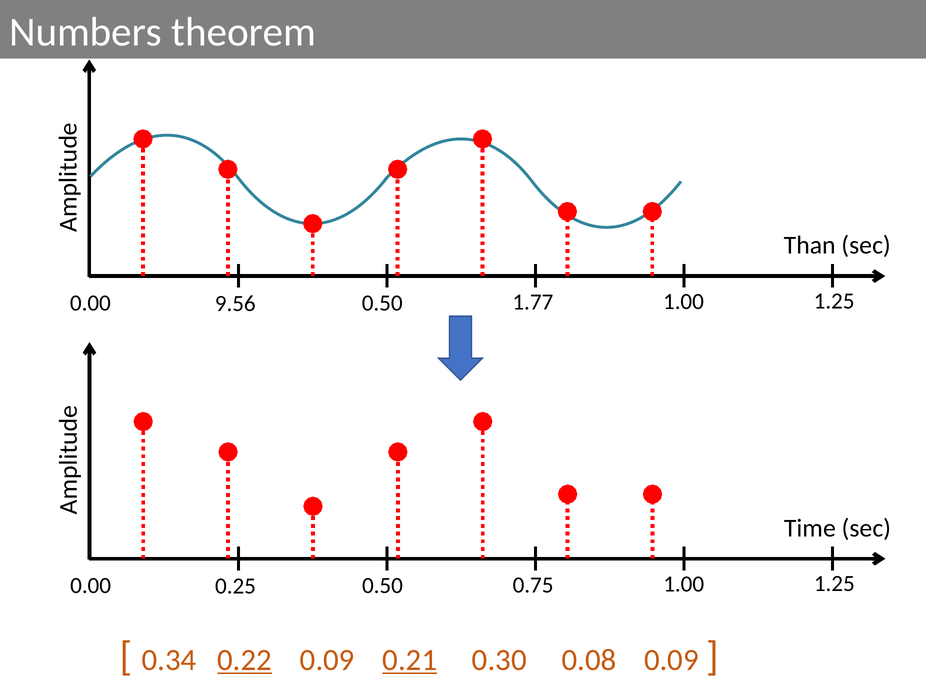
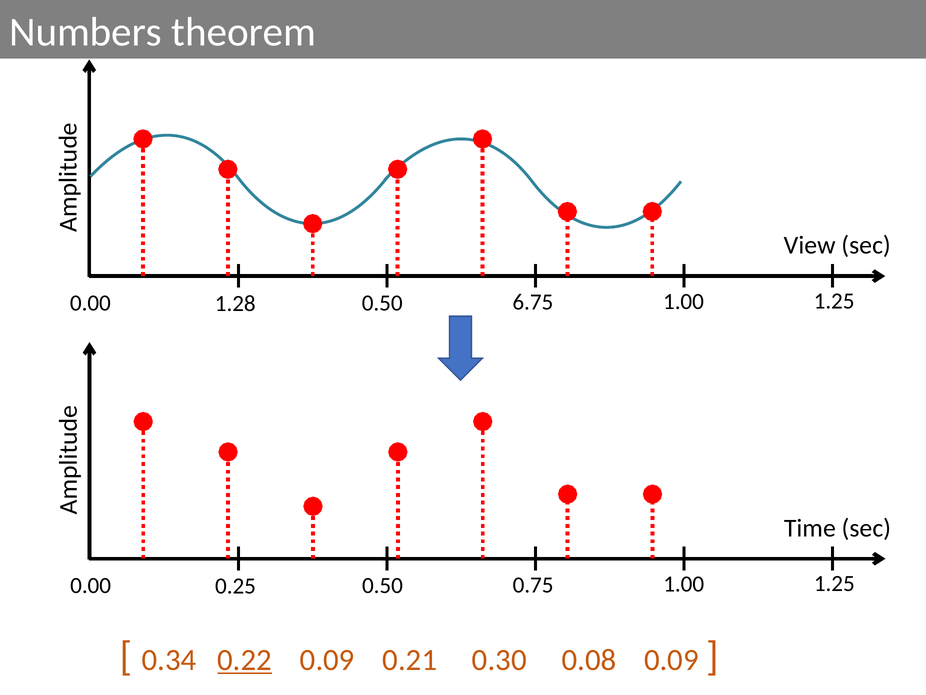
Than: Than -> View
9.56: 9.56 -> 1.28
1.77: 1.77 -> 6.75
0.21 underline: present -> none
